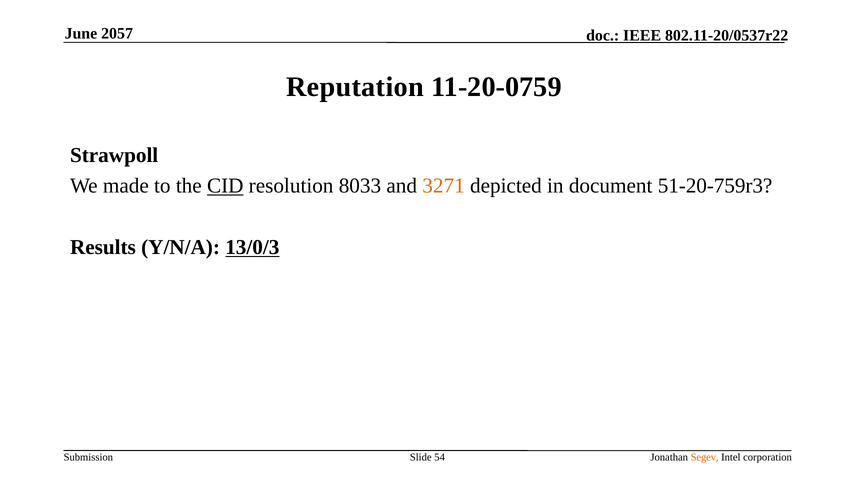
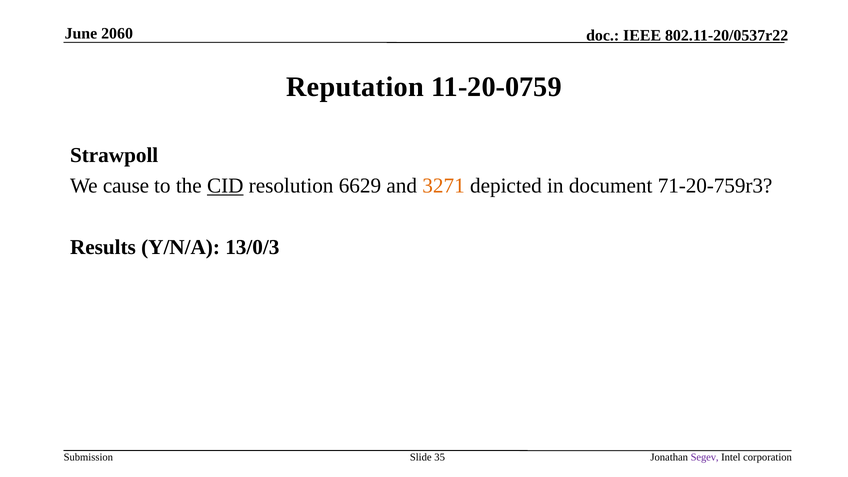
2057: 2057 -> 2060
made: made -> cause
8033: 8033 -> 6629
51-20-759r3: 51-20-759r3 -> 71-20-759r3
13/0/3 underline: present -> none
54: 54 -> 35
Segev colour: orange -> purple
